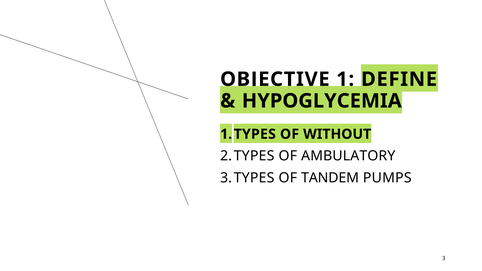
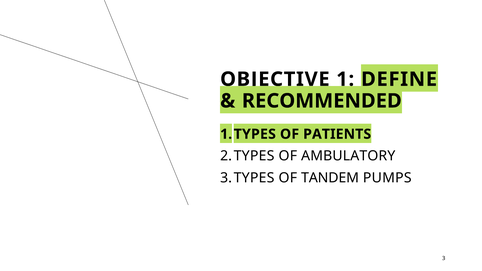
HYPOGLYCEMIA: HYPOGLYCEMIA -> RECOMMENDED
WITHOUT: WITHOUT -> PATIENTS
